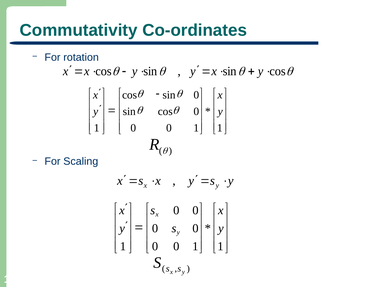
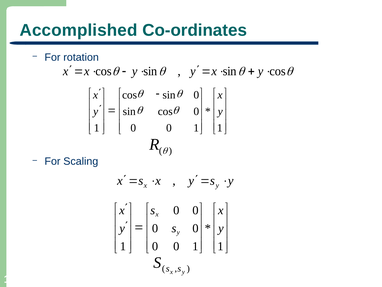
Commutativity: Commutativity -> Accomplished
